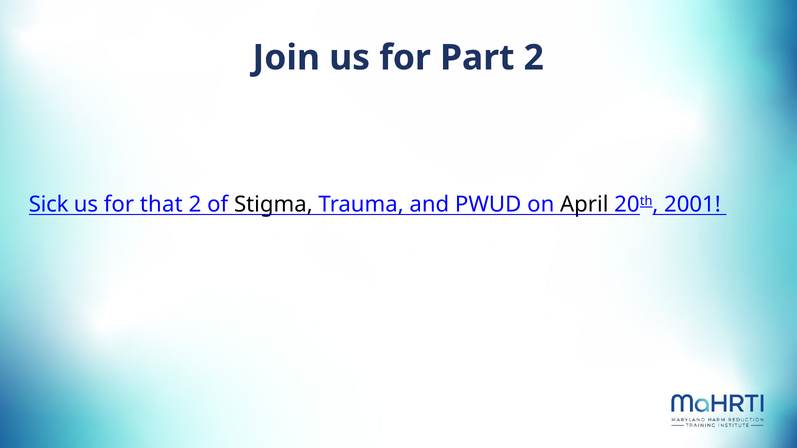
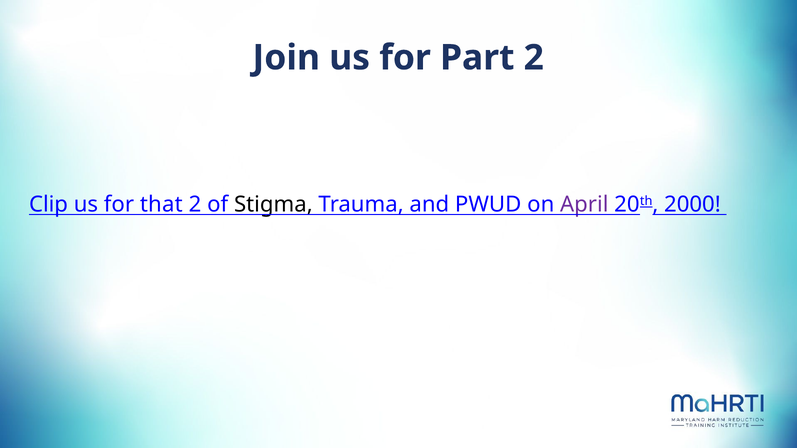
Sick: Sick -> Clip
April colour: black -> purple
2001: 2001 -> 2000
